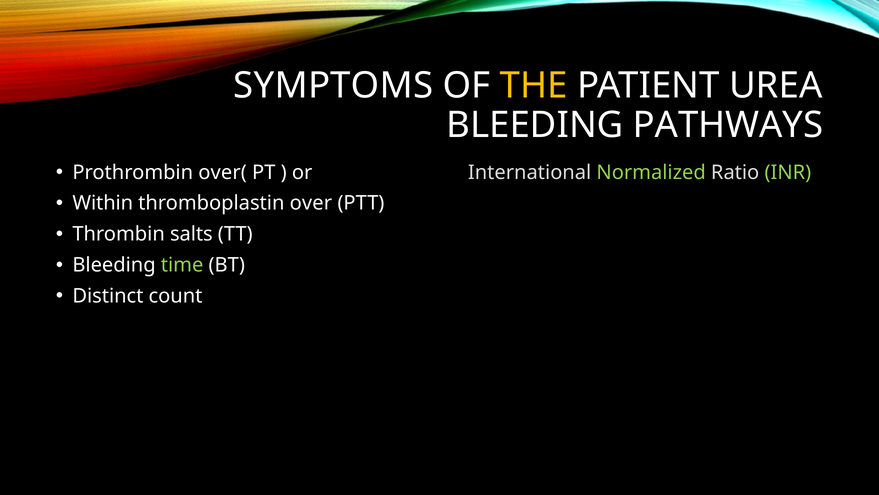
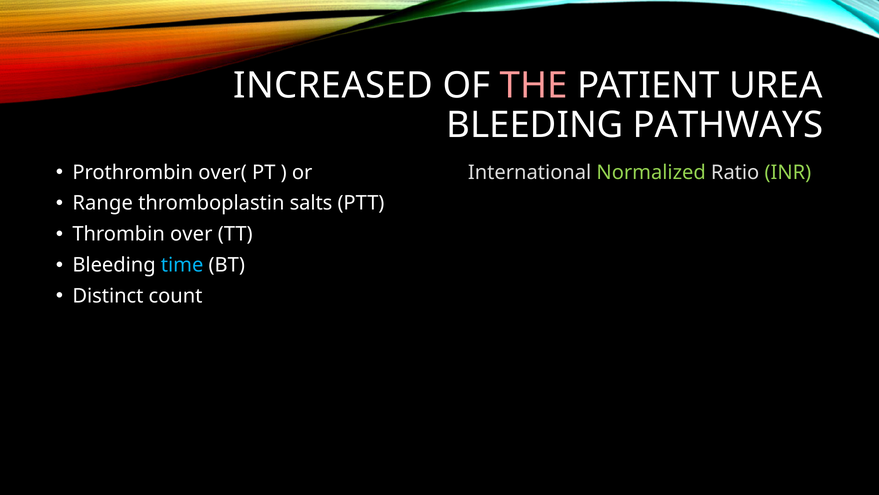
SYMPTOMS: SYMPTOMS -> INCREASED
THE colour: yellow -> pink
Within: Within -> Range
over: over -> salts
salts: salts -> over
time colour: light green -> light blue
